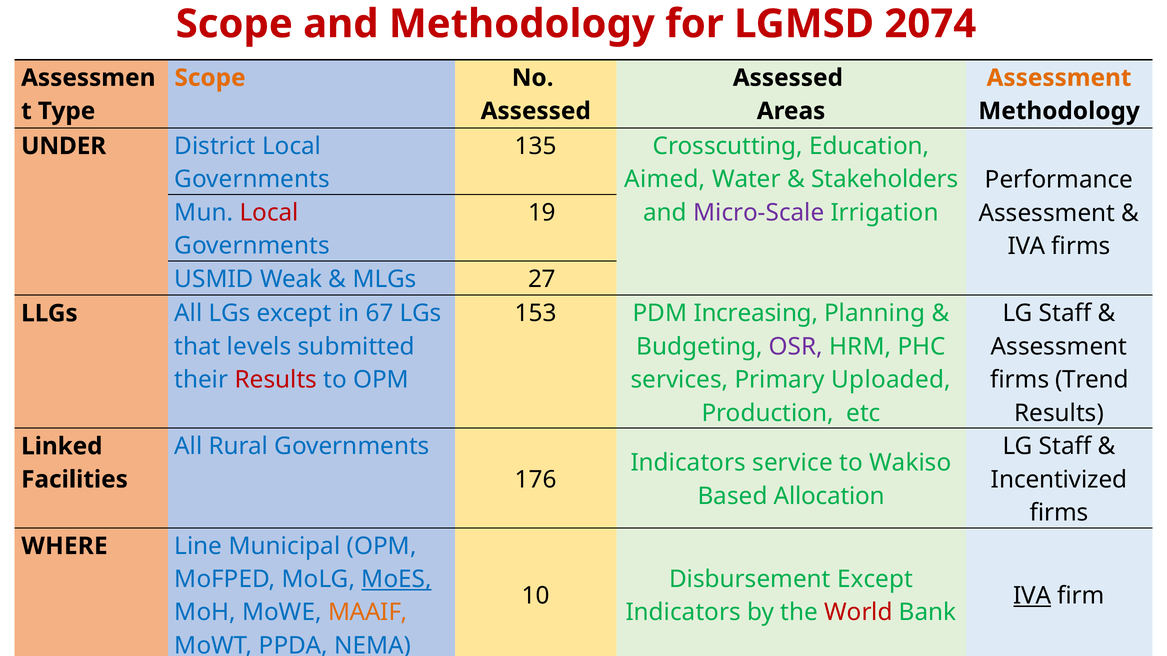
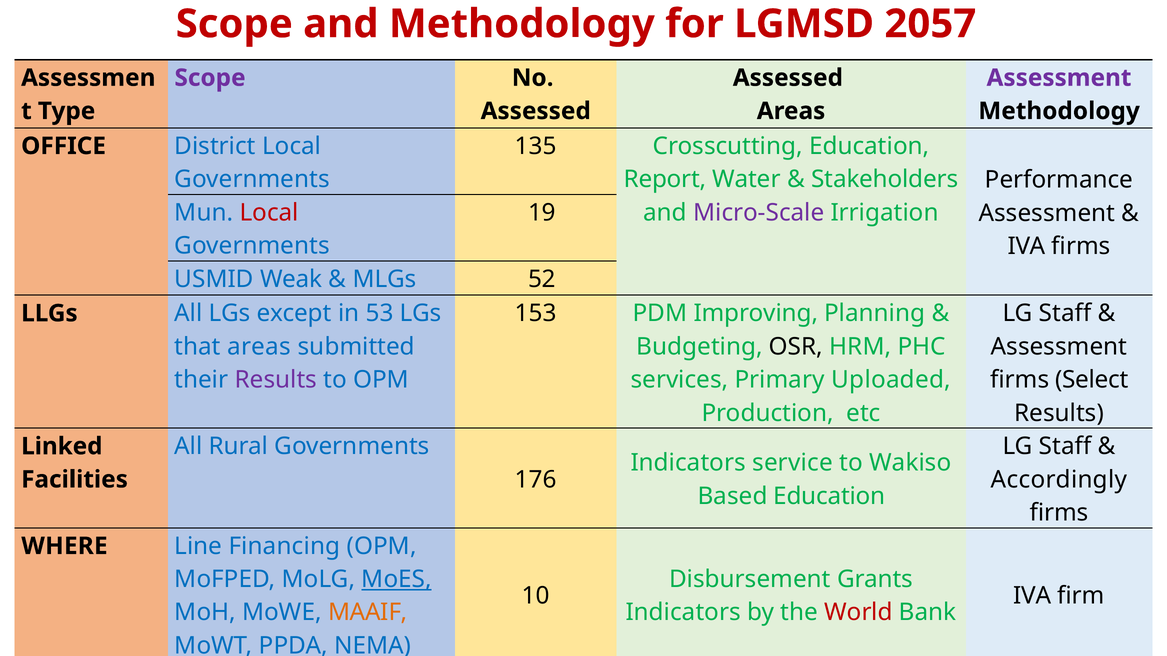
2074: 2074 -> 2057
Scope at (210, 78) colour: orange -> purple
Assessment at (1059, 78) colour: orange -> purple
UNDER: UNDER -> OFFICE
Aimed: Aimed -> Report
27: 27 -> 52
Increasing: Increasing -> Improving
67: 67 -> 53
that levels: levels -> areas
OSR colour: purple -> black
Results at (276, 380) colour: red -> purple
Trend: Trend -> Select
Incentivized: Incentivized -> Accordingly
Based Allocation: Allocation -> Education
Municipal: Municipal -> Financing
Disbursement Except: Except -> Grants
IVA at (1032, 596) underline: present -> none
